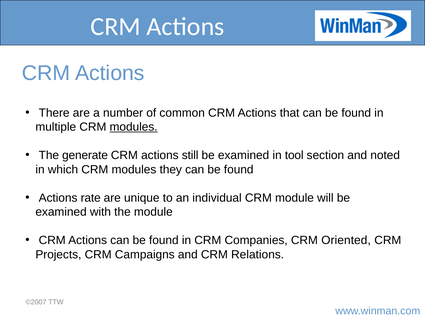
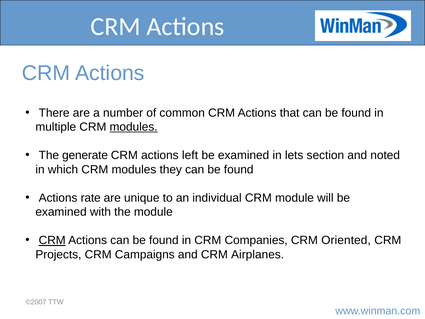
still: still -> left
tool: tool -> lets
CRM at (52, 240) underline: none -> present
Relations: Relations -> Airplanes
